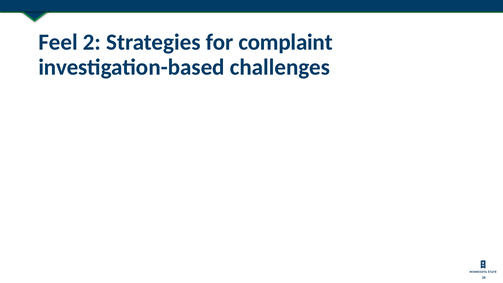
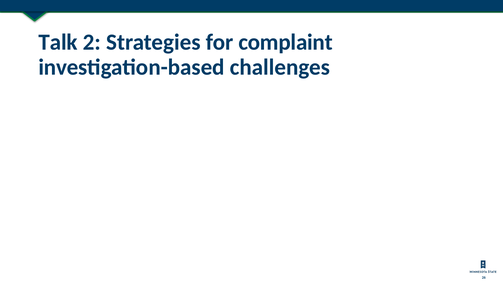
Feel: Feel -> Talk
